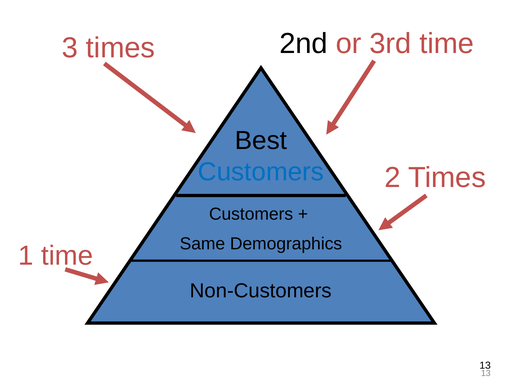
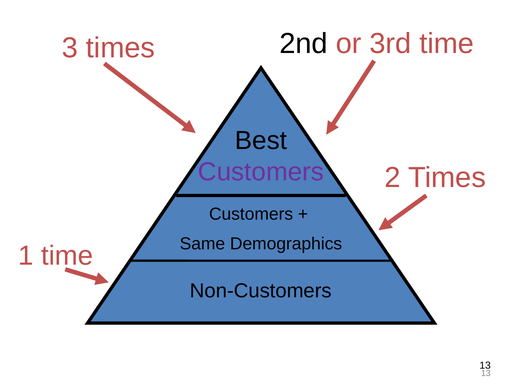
Customers at (261, 172) colour: blue -> purple
